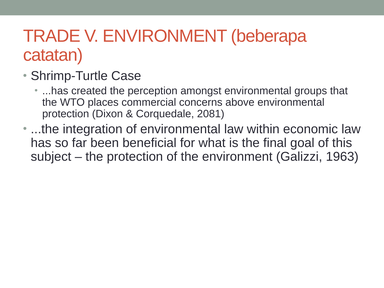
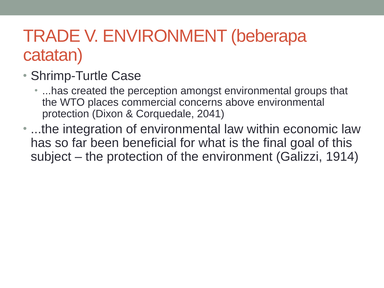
2081: 2081 -> 2041
1963: 1963 -> 1914
